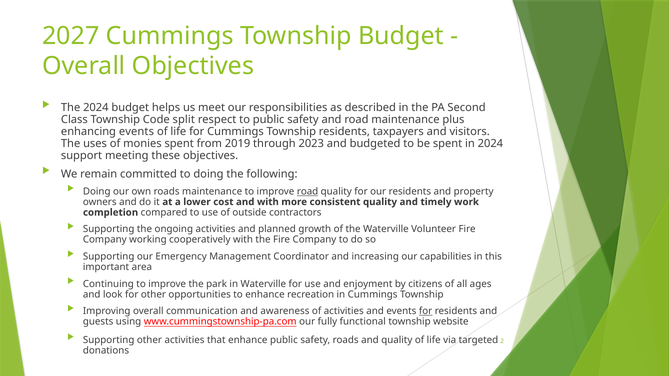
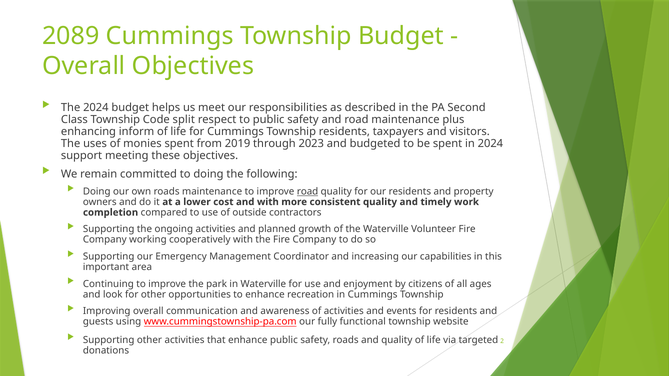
2027: 2027 -> 2089
enhancing events: events -> inform
for at (426, 311) underline: present -> none
